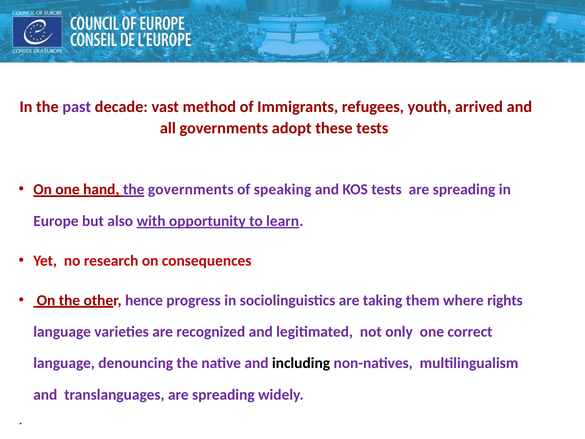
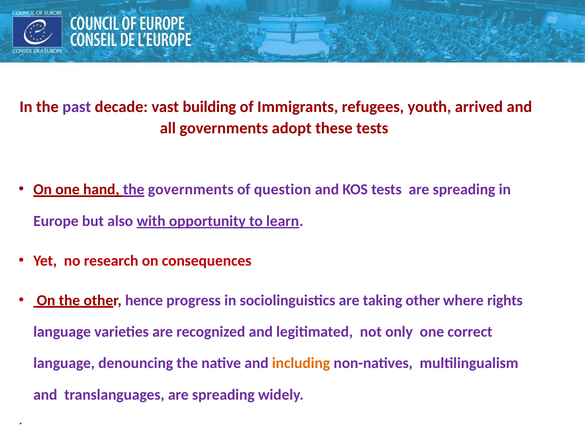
method: method -> building
speaking: speaking -> question
taking them: them -> other
including colour: black -> orange
